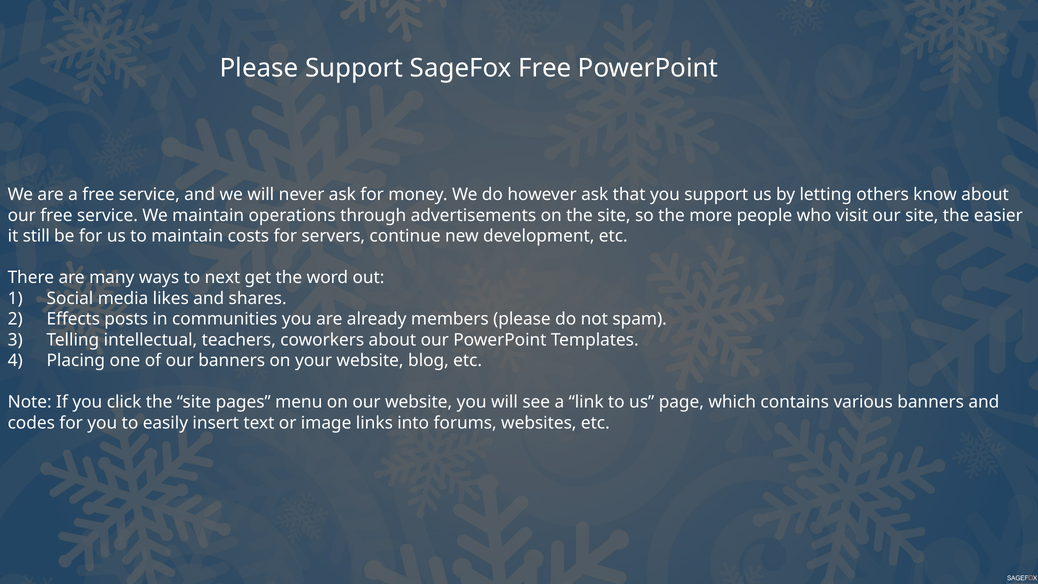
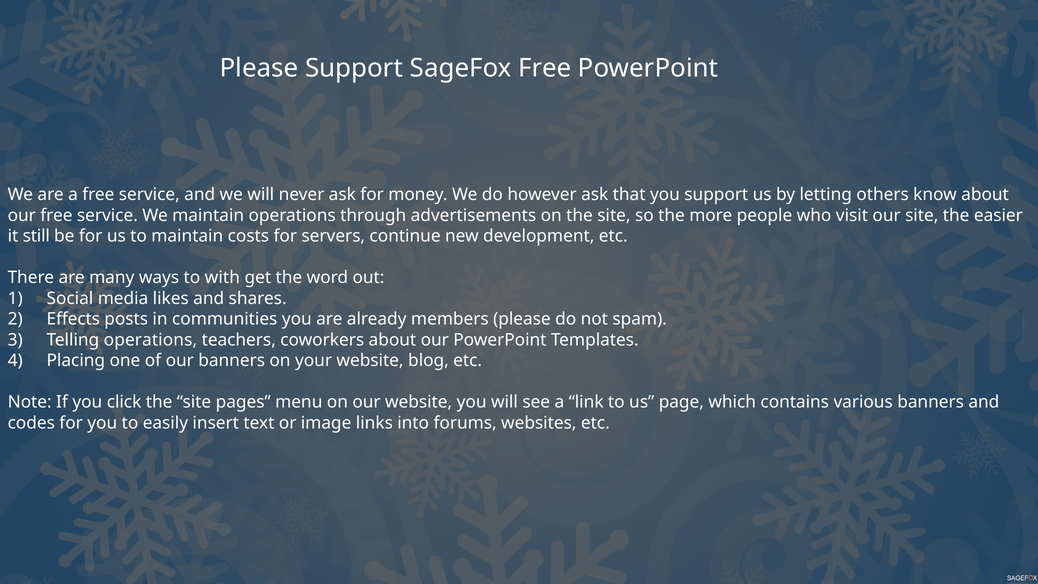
next: next -> with
Telling intellectual: intellectual -> operations
